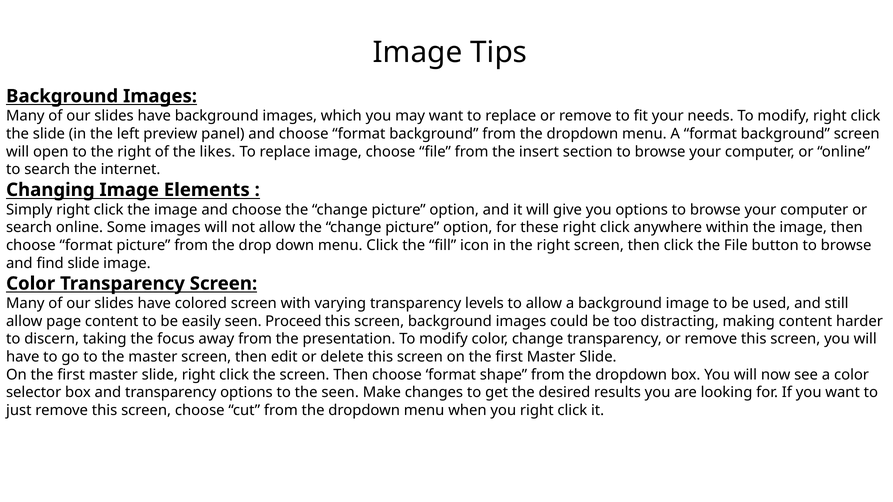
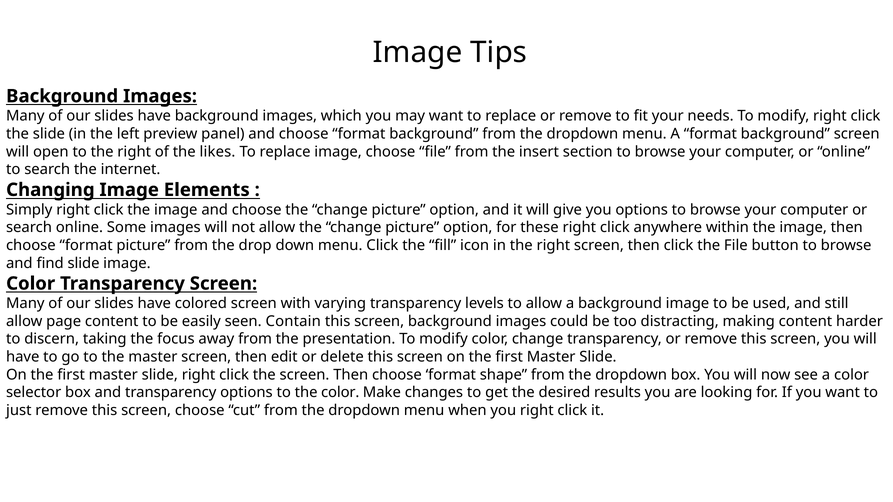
Proceed: Proceed -> Contain
the seen: seen -> color
